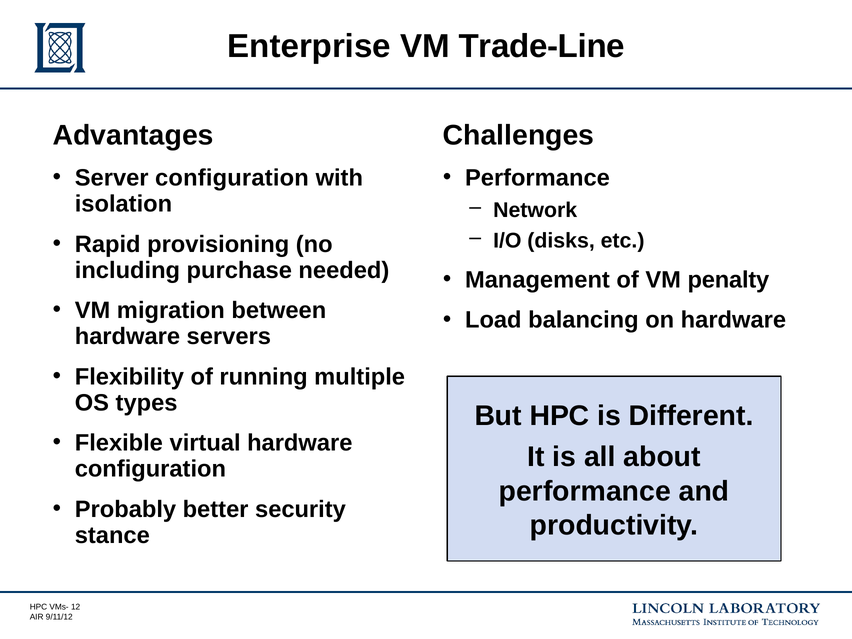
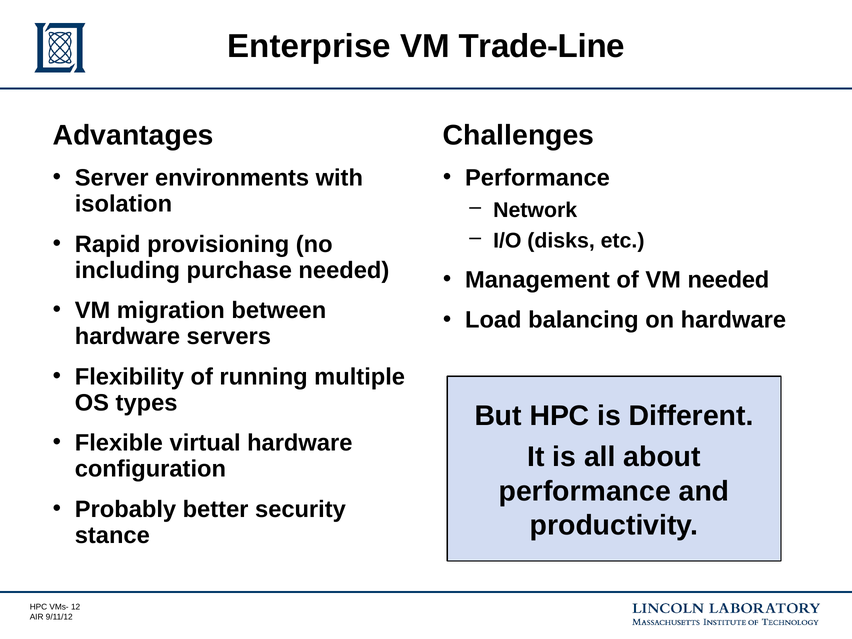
Server configuration: configuration -> environments
VM penalty: penalty -> needed
